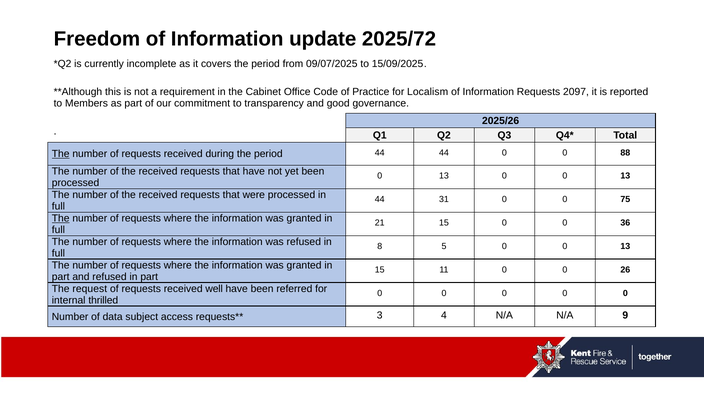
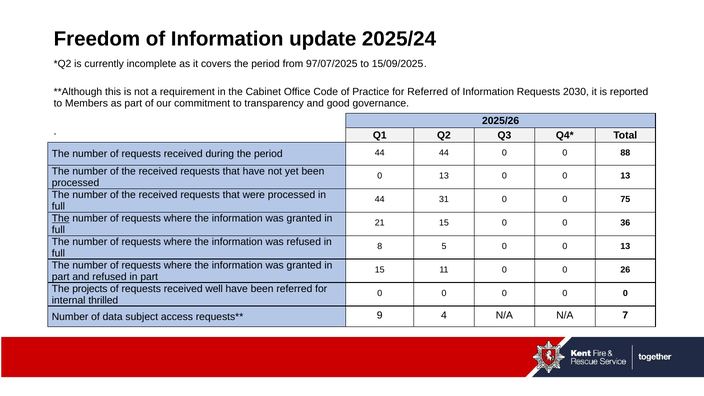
2025/72: 2025/72 -> 2025/24
09/07/2025: 09/07/2025 -> 97/07/2025
for Localism: Localism -> Referred
2097: 2097 -> 2030
The at (61, 154) underline: present -> none
request: request -> projects
3: 3 -> 9
9: 9 -> 7
